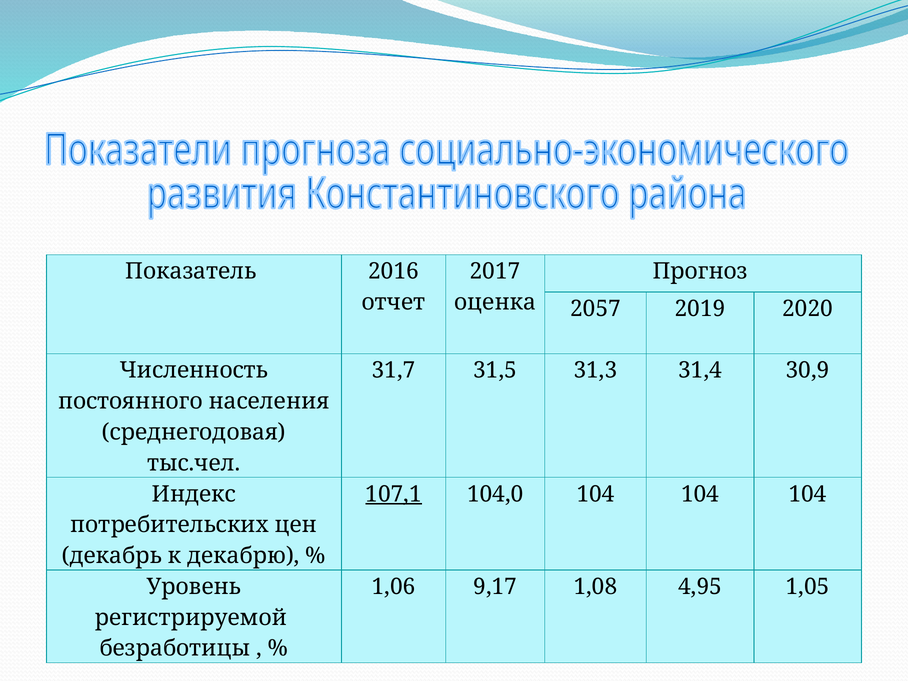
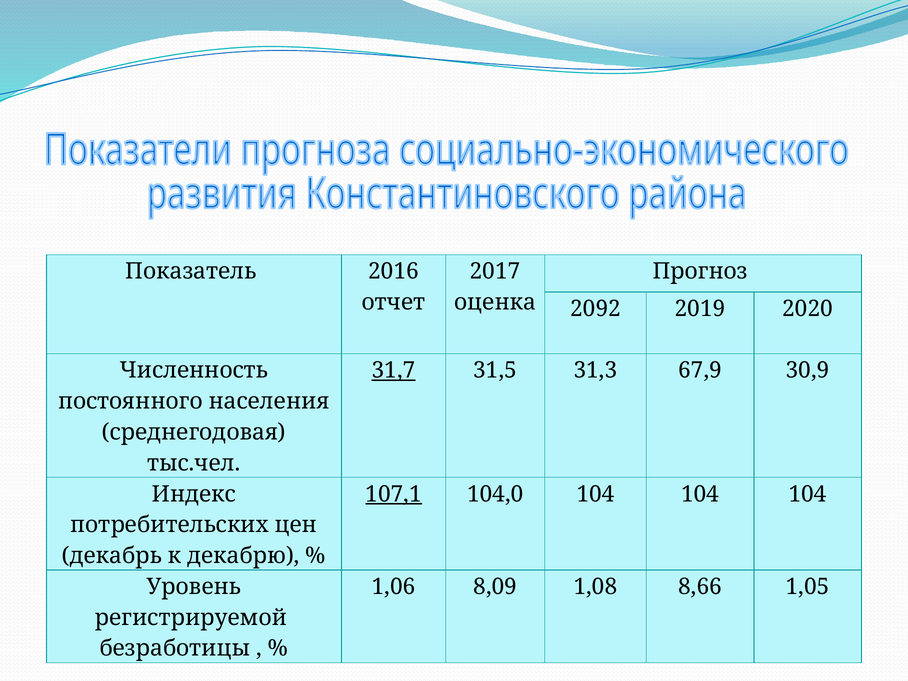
2057: 2057 -> 2092
31,7 underline: none -> present
31,4: 31,4 -> 67,9
9,17: 9,17 -> 8,09
4,95: 4,95 -> 8,66
